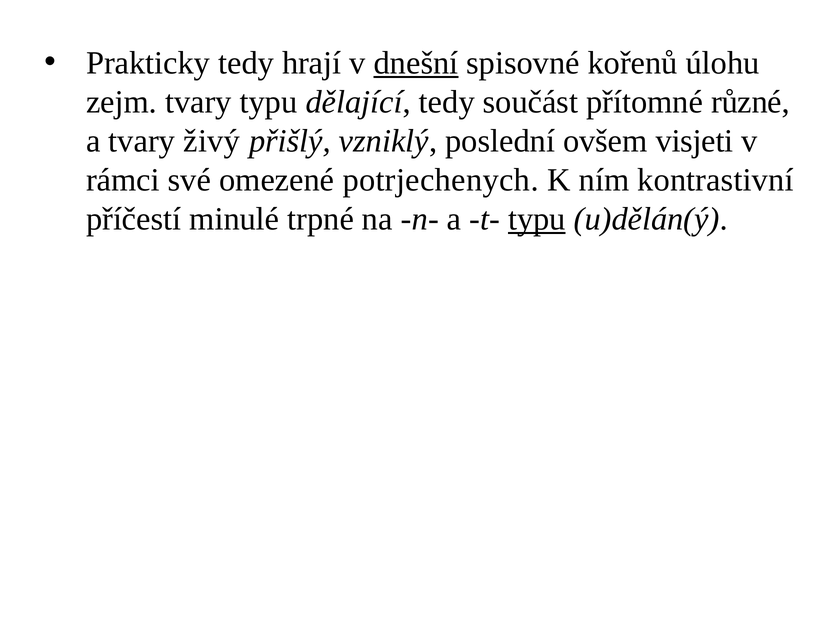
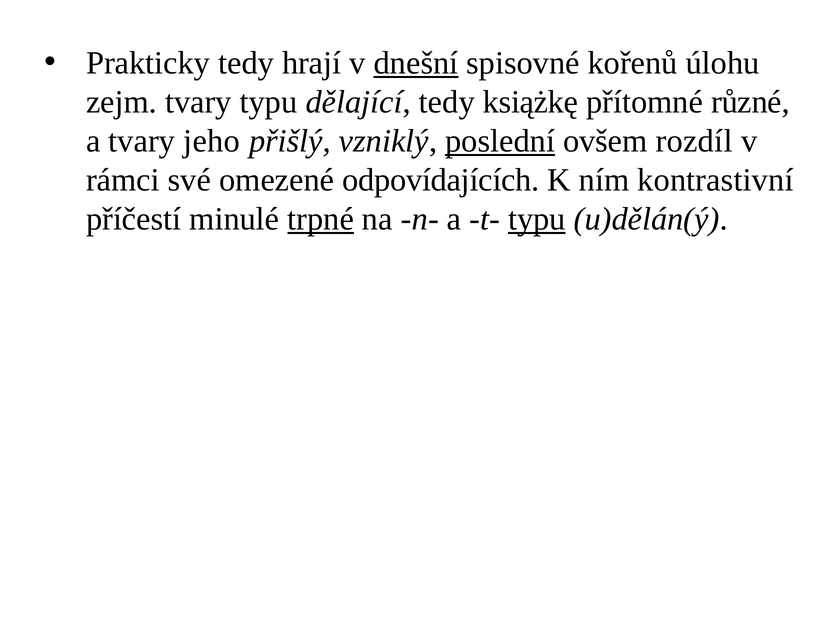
součást: součást -> książkę
živý: živý -> jeho
poslední underline: none -> present
visjeti: visjeti -> rozdíl
potrjechenych: potrjechenych -> odpovídajících
trpné underline: none -> present
